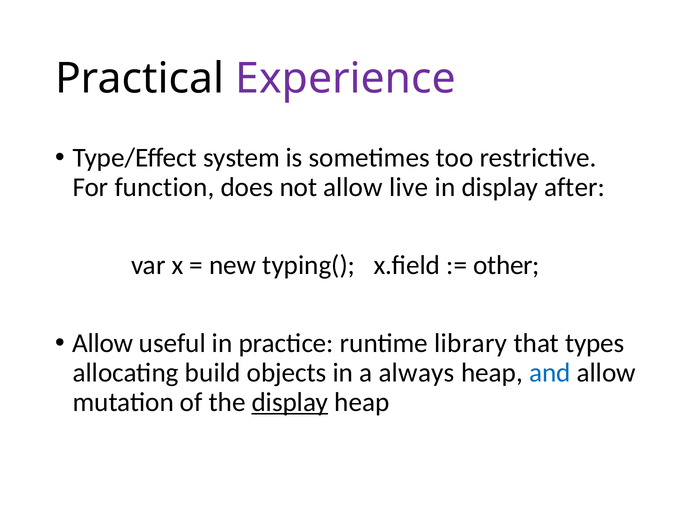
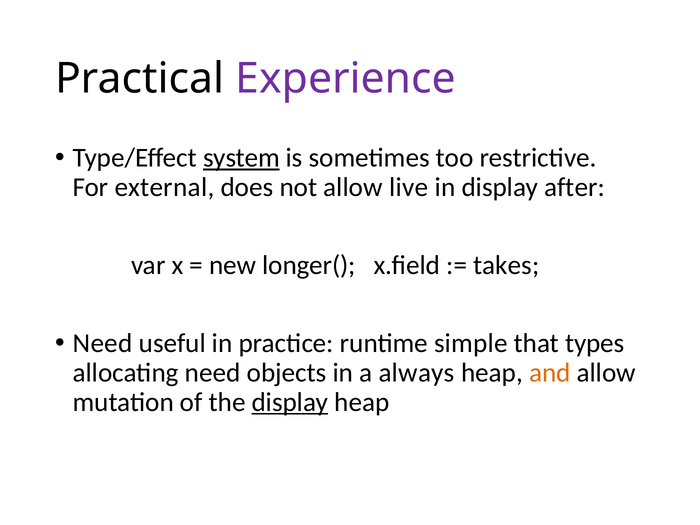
system underline: none -> present
function: function -> external
typing(: typing( -> longer(
other: other -> takes
Allow at (103, 343): Allow -> Need
library: library -> simple
allocating build: build -> need
and colour: blue -> orange
